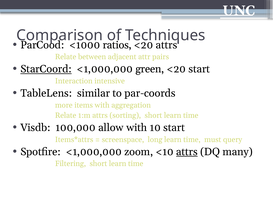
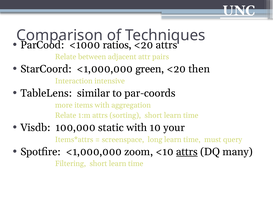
StarCoord underline: present -> none
<20 start: start -> then
allow: allow -> static
10 start: start -> your
